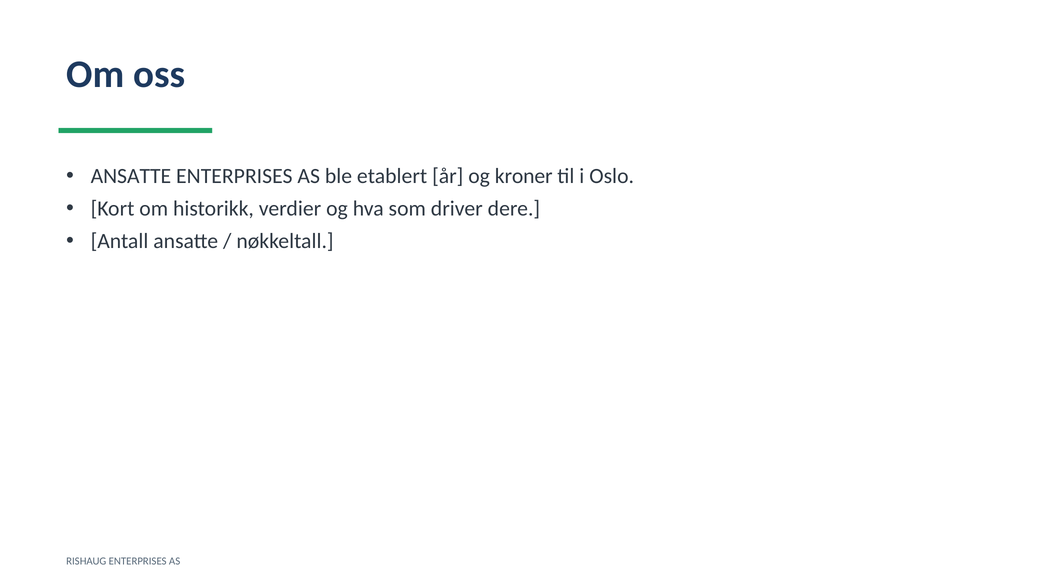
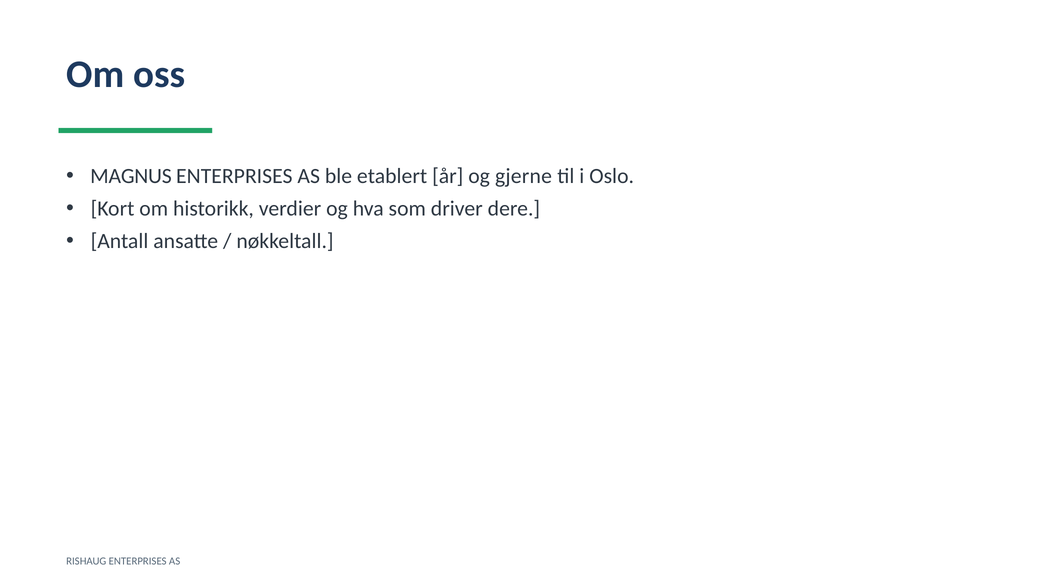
ANSATTE at (131, 176): ANSATTE -> MAGNUS
kroner: kroner -> gjerne
